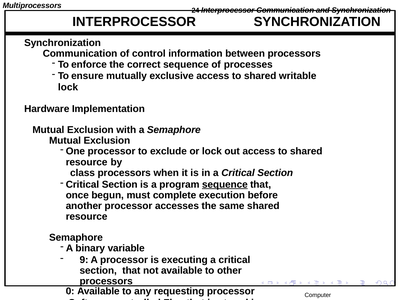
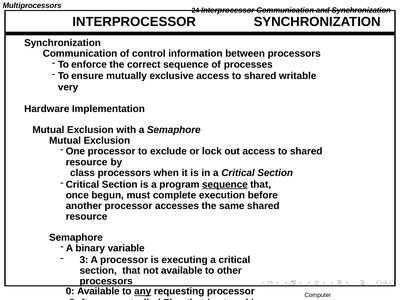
lock at (68, 87): lock -> very
9: 9 -> 3
any underline: none -> present
